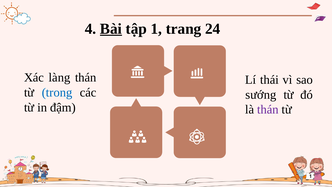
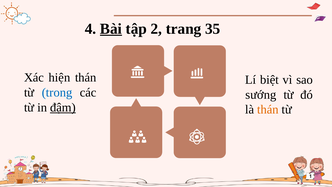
1: 1 -> 2
24: 24 -> 35
làng: làng -> hiện
thái: thái -> biệt
đậm underline: none -> present
thán at (268, 109) colour: purple -> orange
